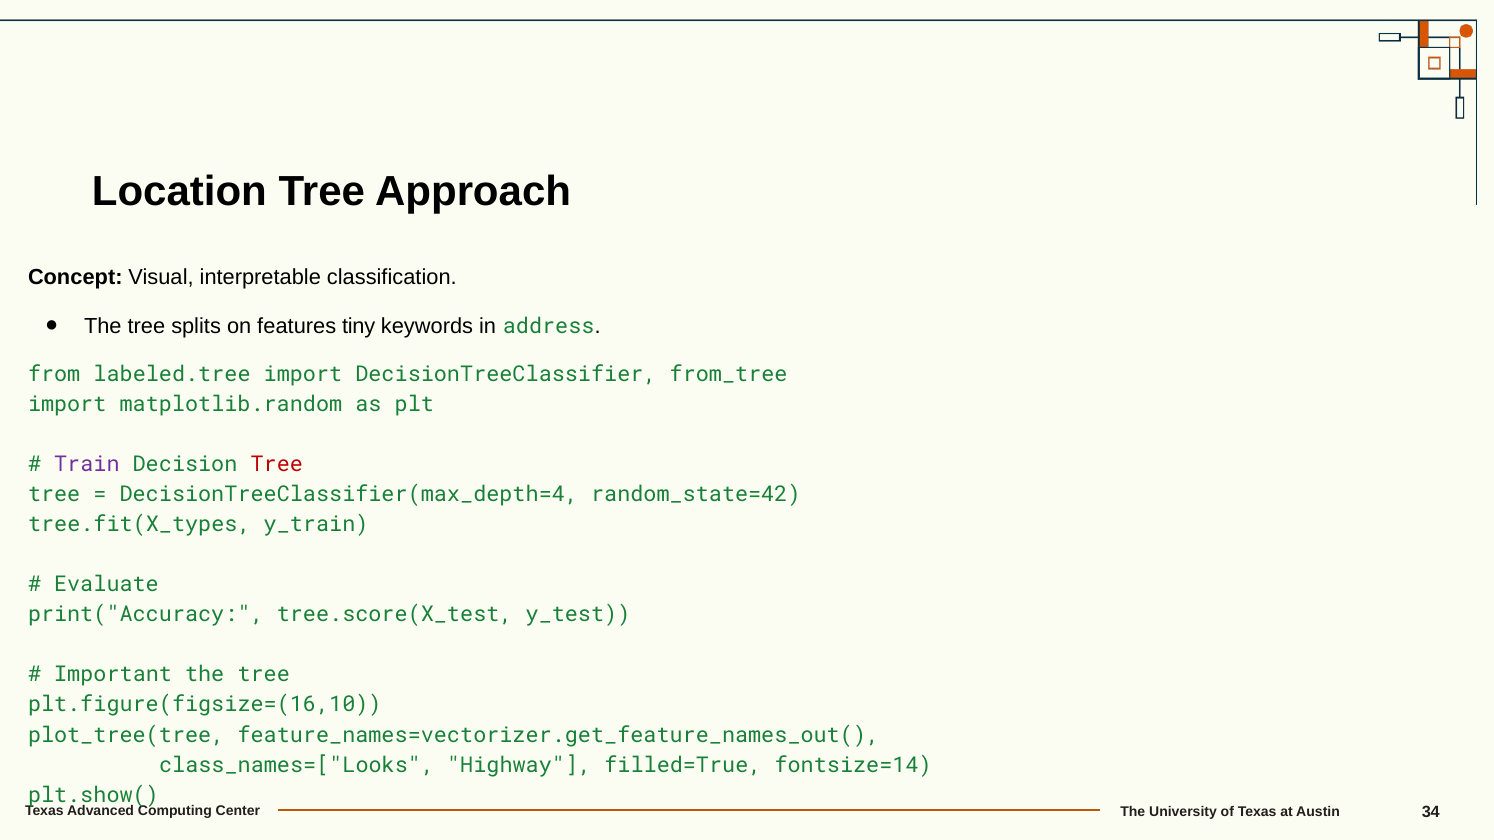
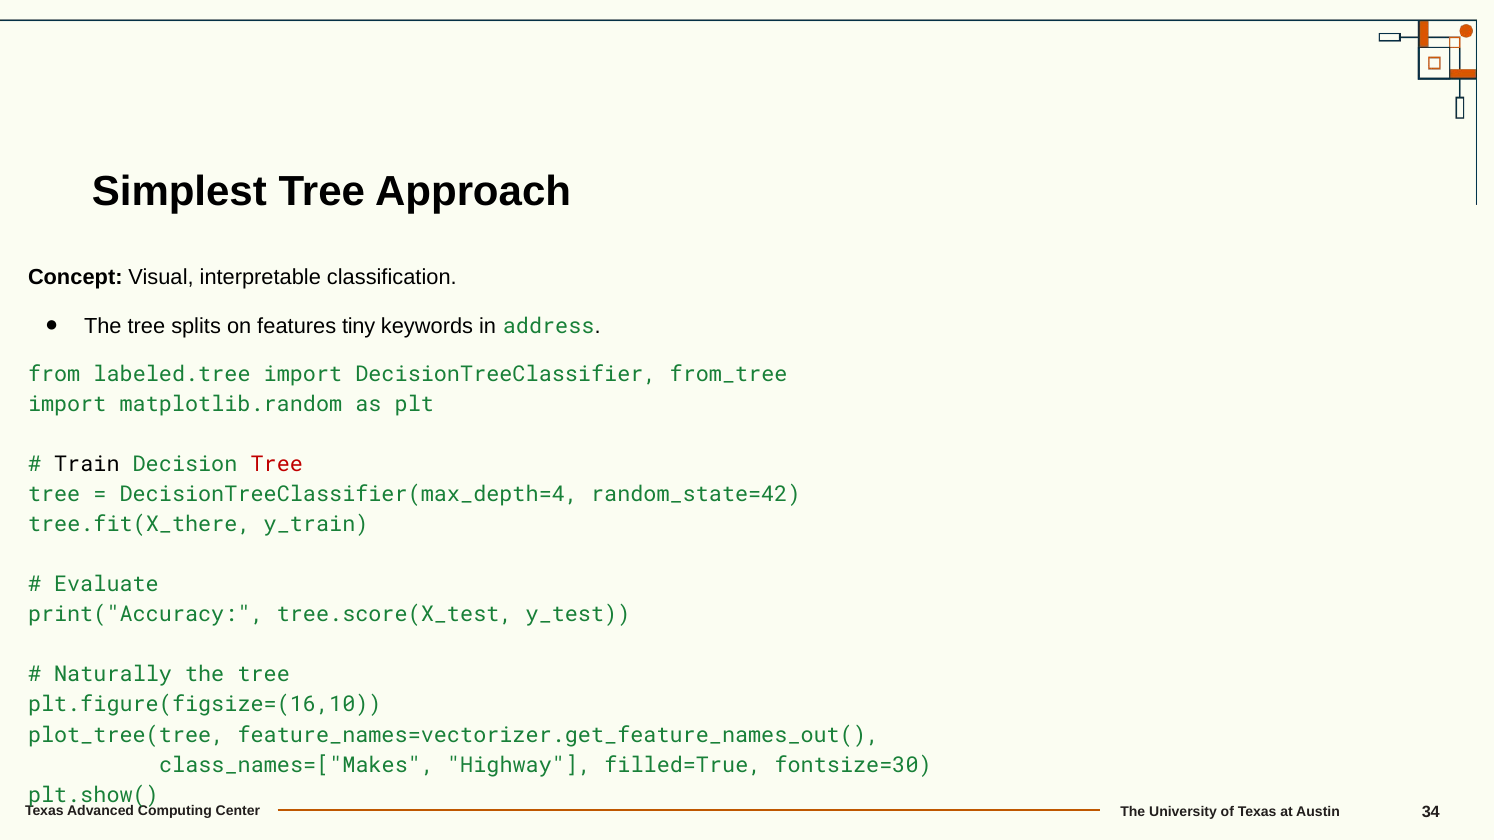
Location: Location -> Simplest
Train colour: purple -> black
tree.fit(X_types: tree.fit(X_types -> tree.fit(X_there
Important: Important -> Naturally
class_names=["Looks: class_names=["Looks -> class_names=["Makes
fontsize=14: fontsize=14 -> fontsize=30
